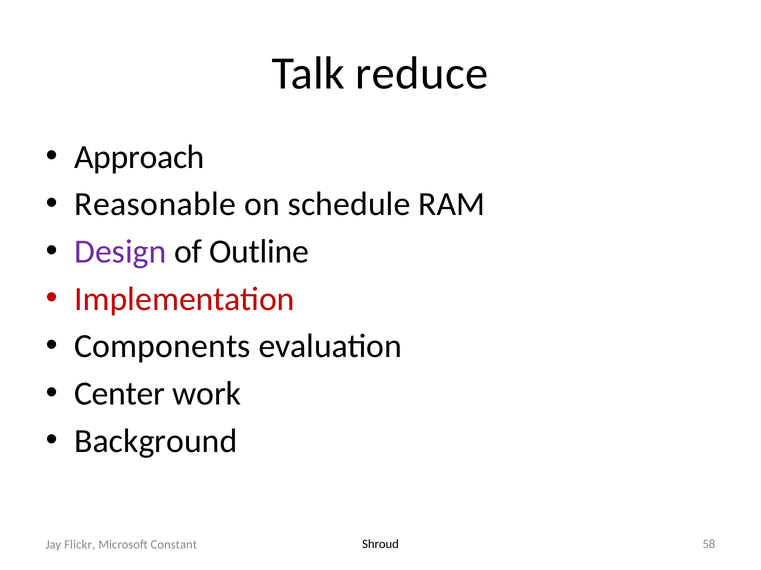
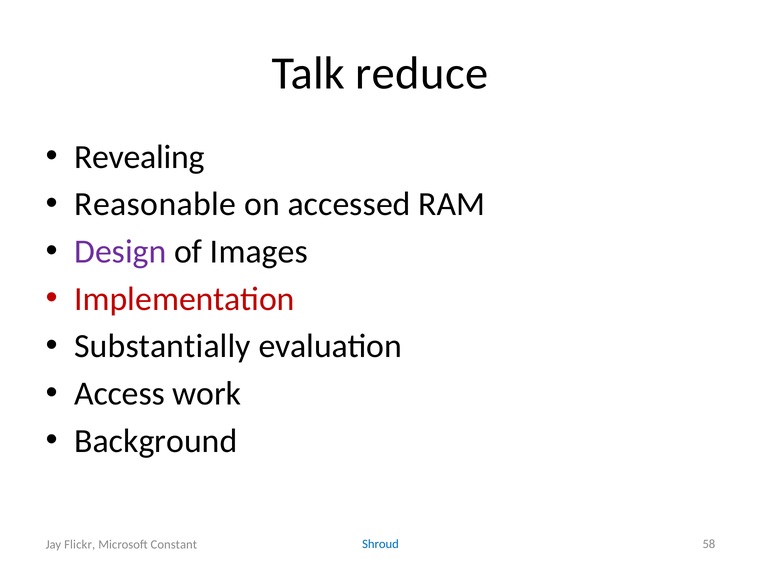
Approach: Approach -> Revealing
schedule: schedule -> accessed
Outline: Outline -> Images
Components: Components -> Substantially
Center: Center -> Access
Shroud colour: black -> blue
